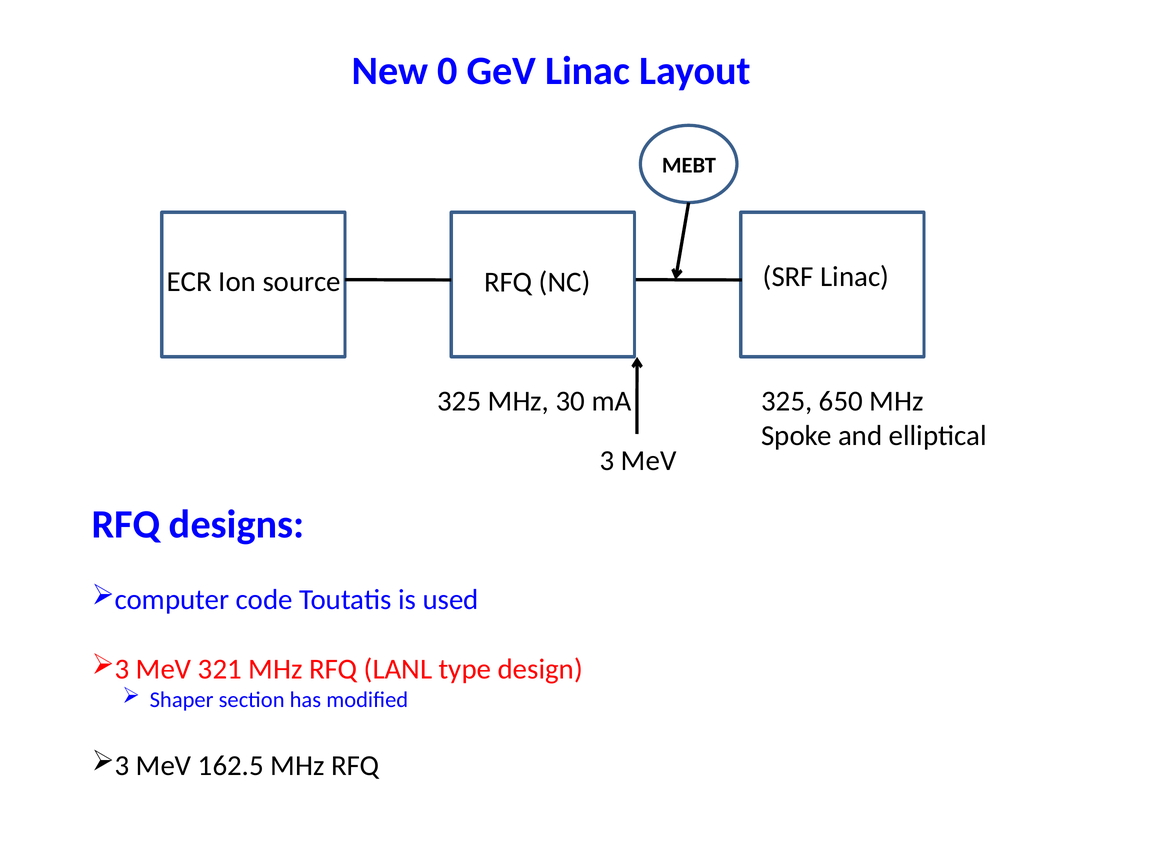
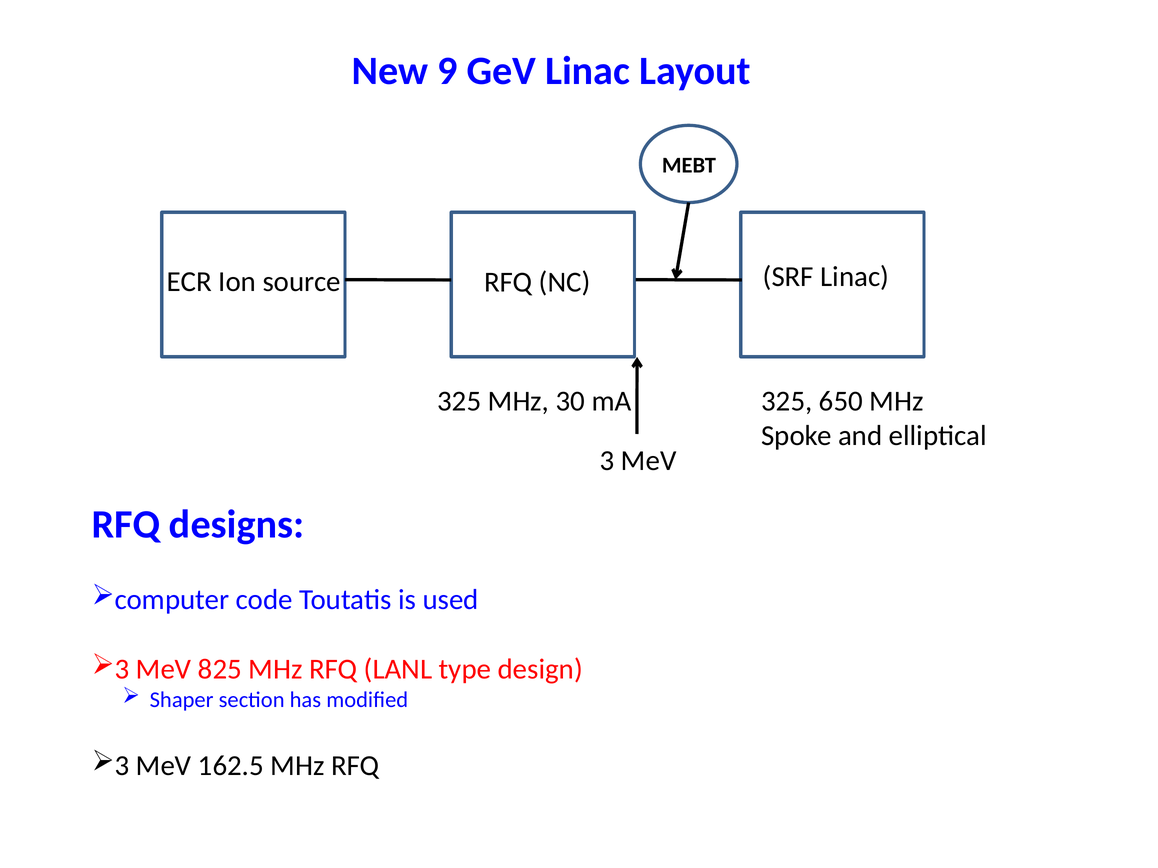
0: 0 -> 9
321: 321 -> 825
